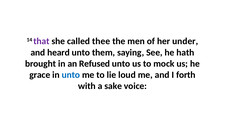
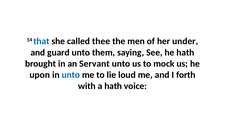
that colour: purple -> blue
heard: heard -> guard
Refused: Refused -> Servant
grace: grace -> upon
a sake: sake -> hath
